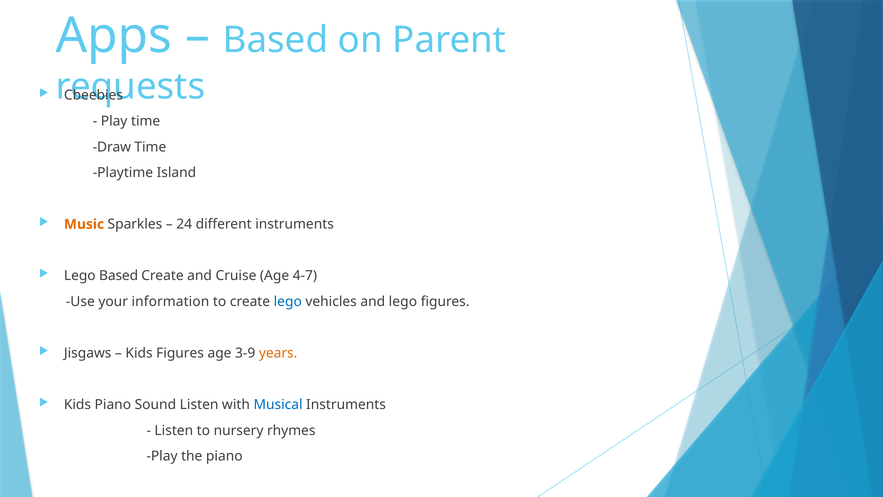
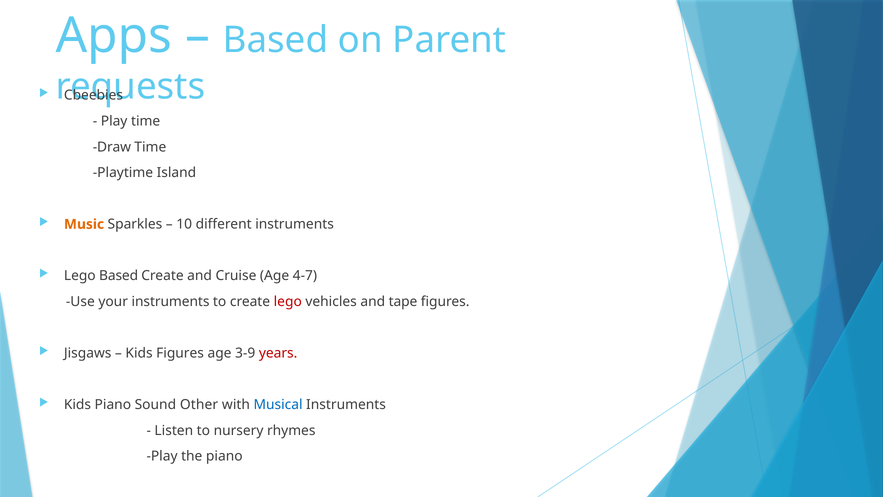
24: 24 -> 10
your information: information -> instruments
lego at (288, 301) colour: blue -> red
and lego: lego -> tape
years colour: orange -> red
Sound Listen: Listen -> Other
